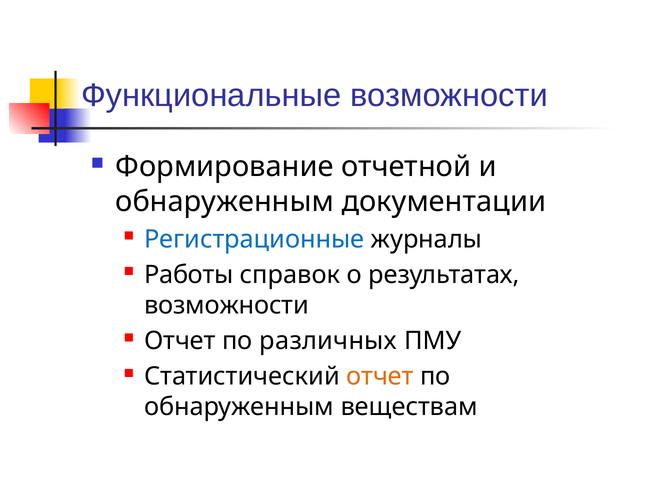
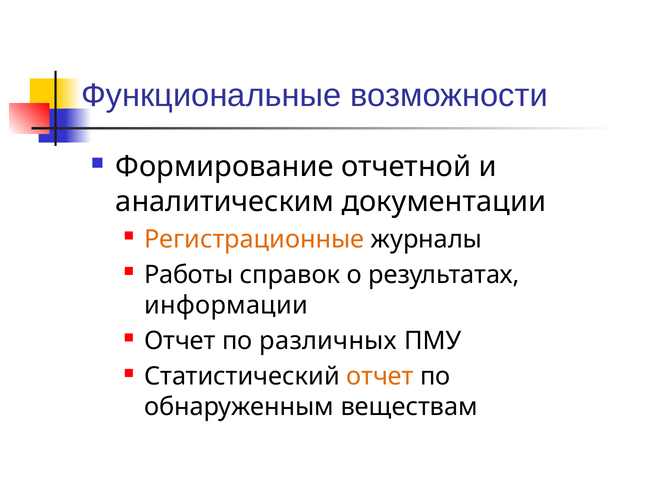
обнаруженным at (225, 202): обнаруженным -> аналитическим
Регистрационные colour: blue -> orange
возможности at (226, 305): возможности -> информации
